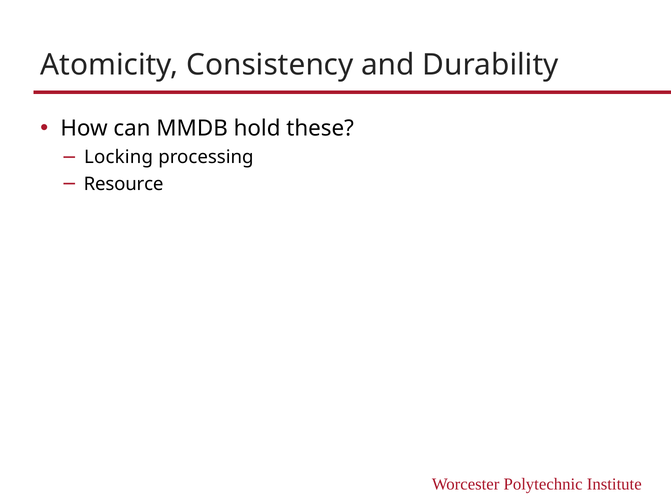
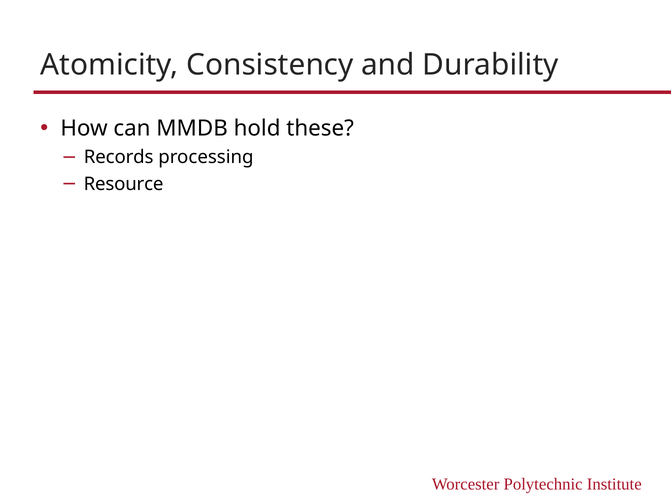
Locking: Locking -> Records
